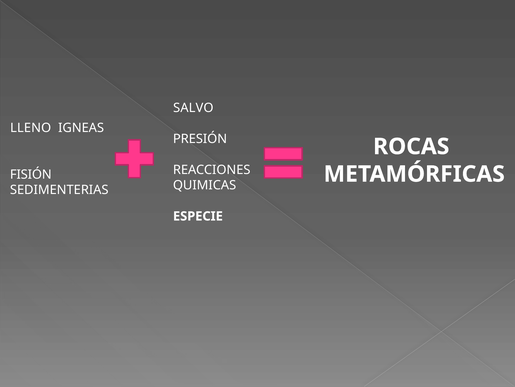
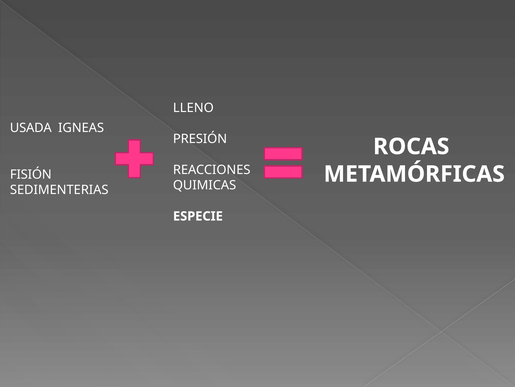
SALVO: SALVO -> LLENO
LLENO: LLENO -> USADA
